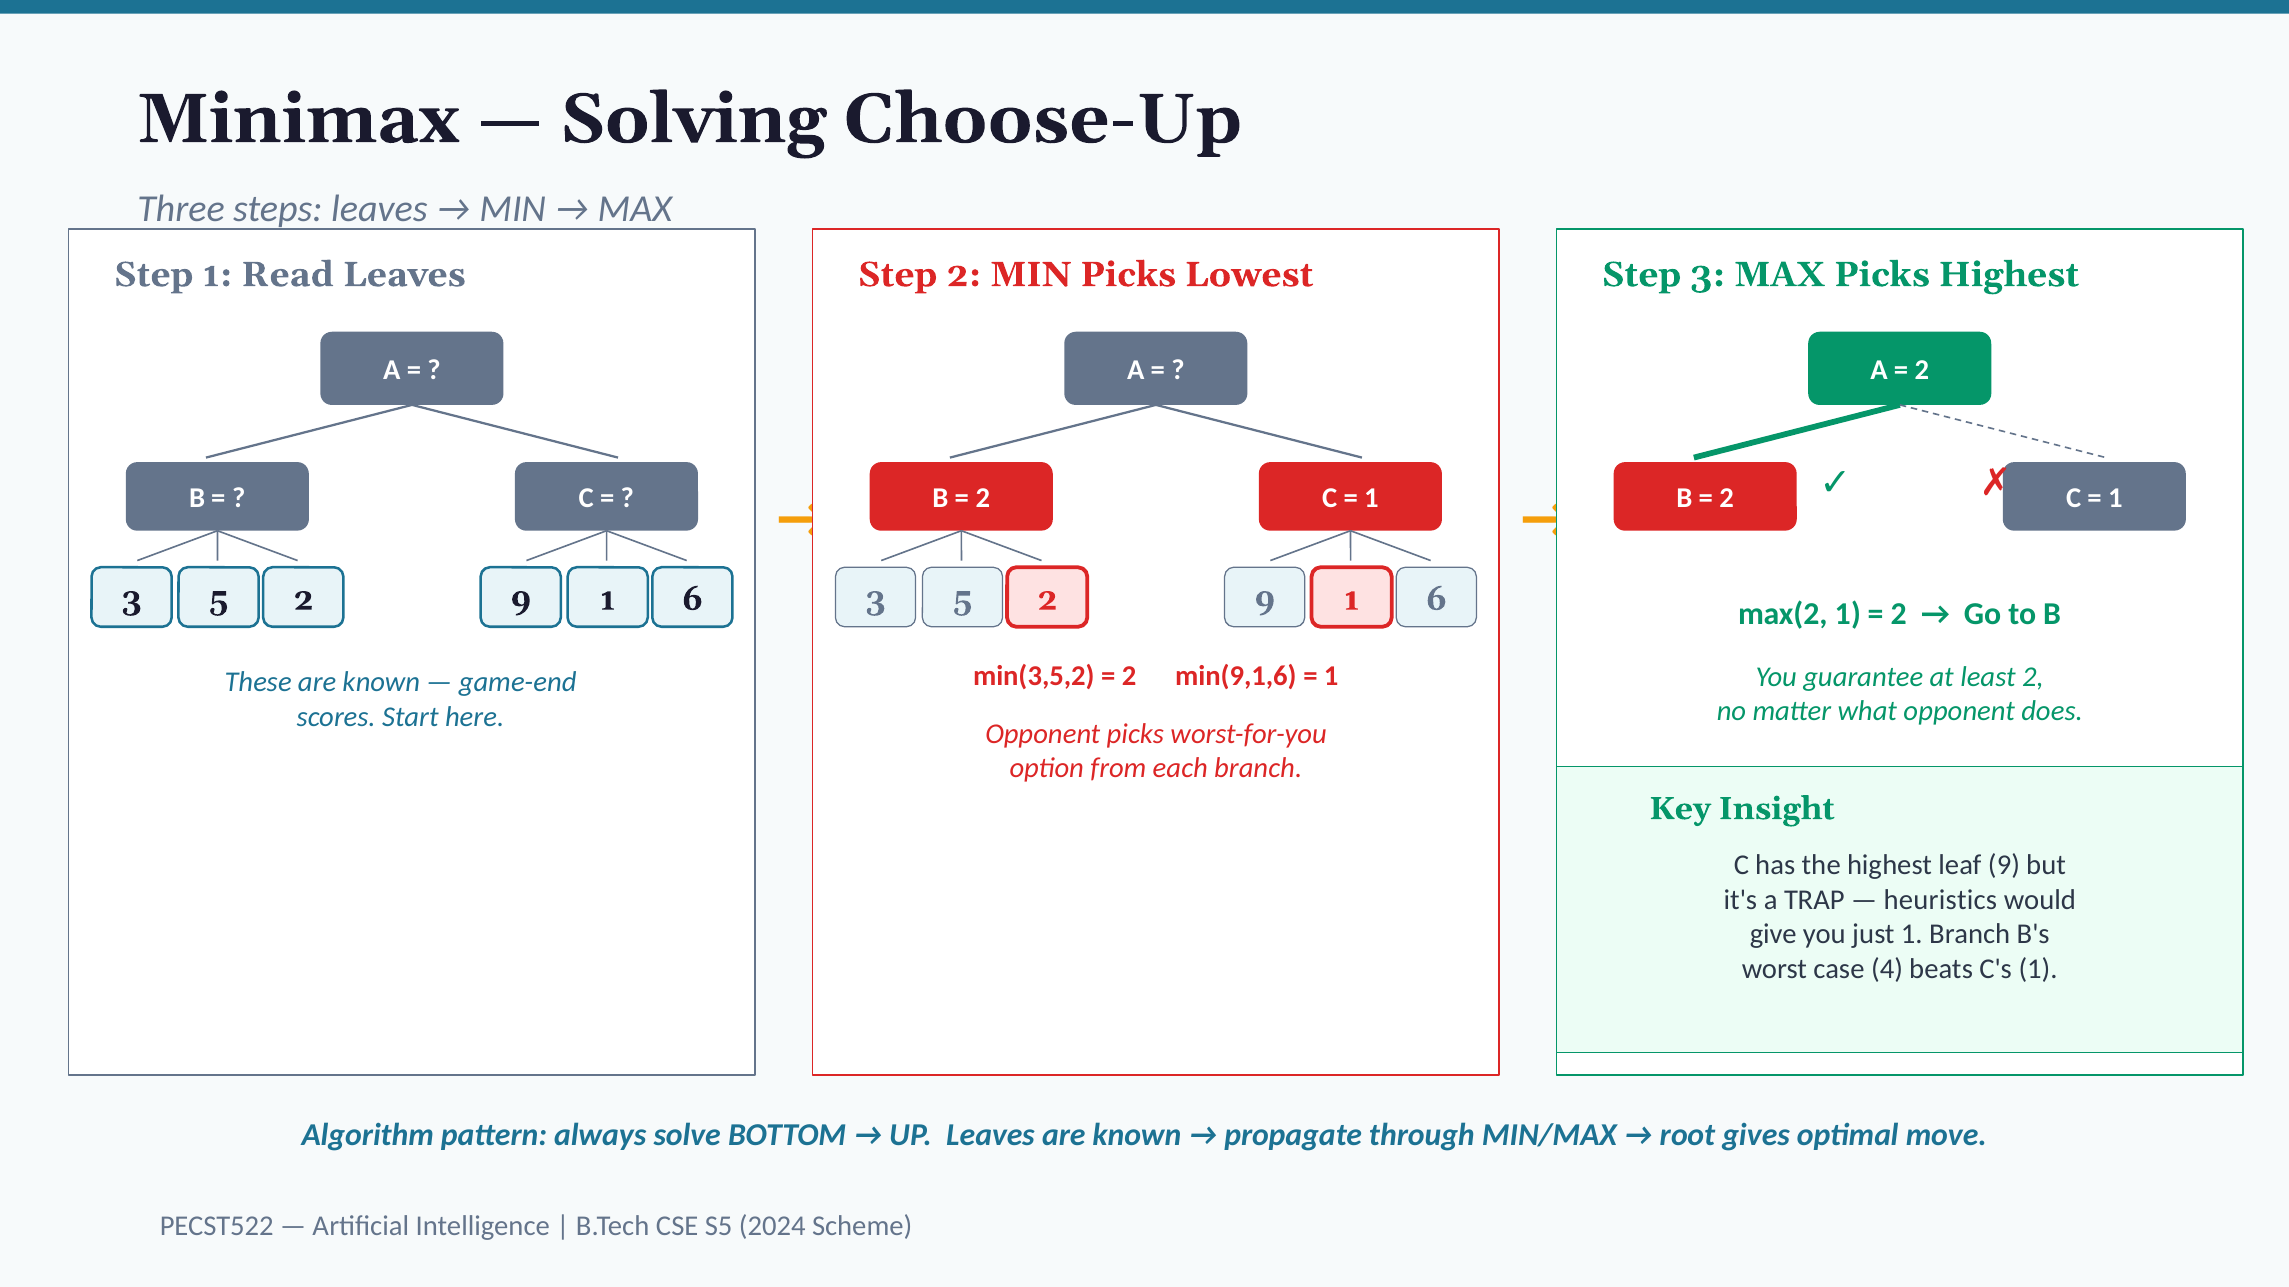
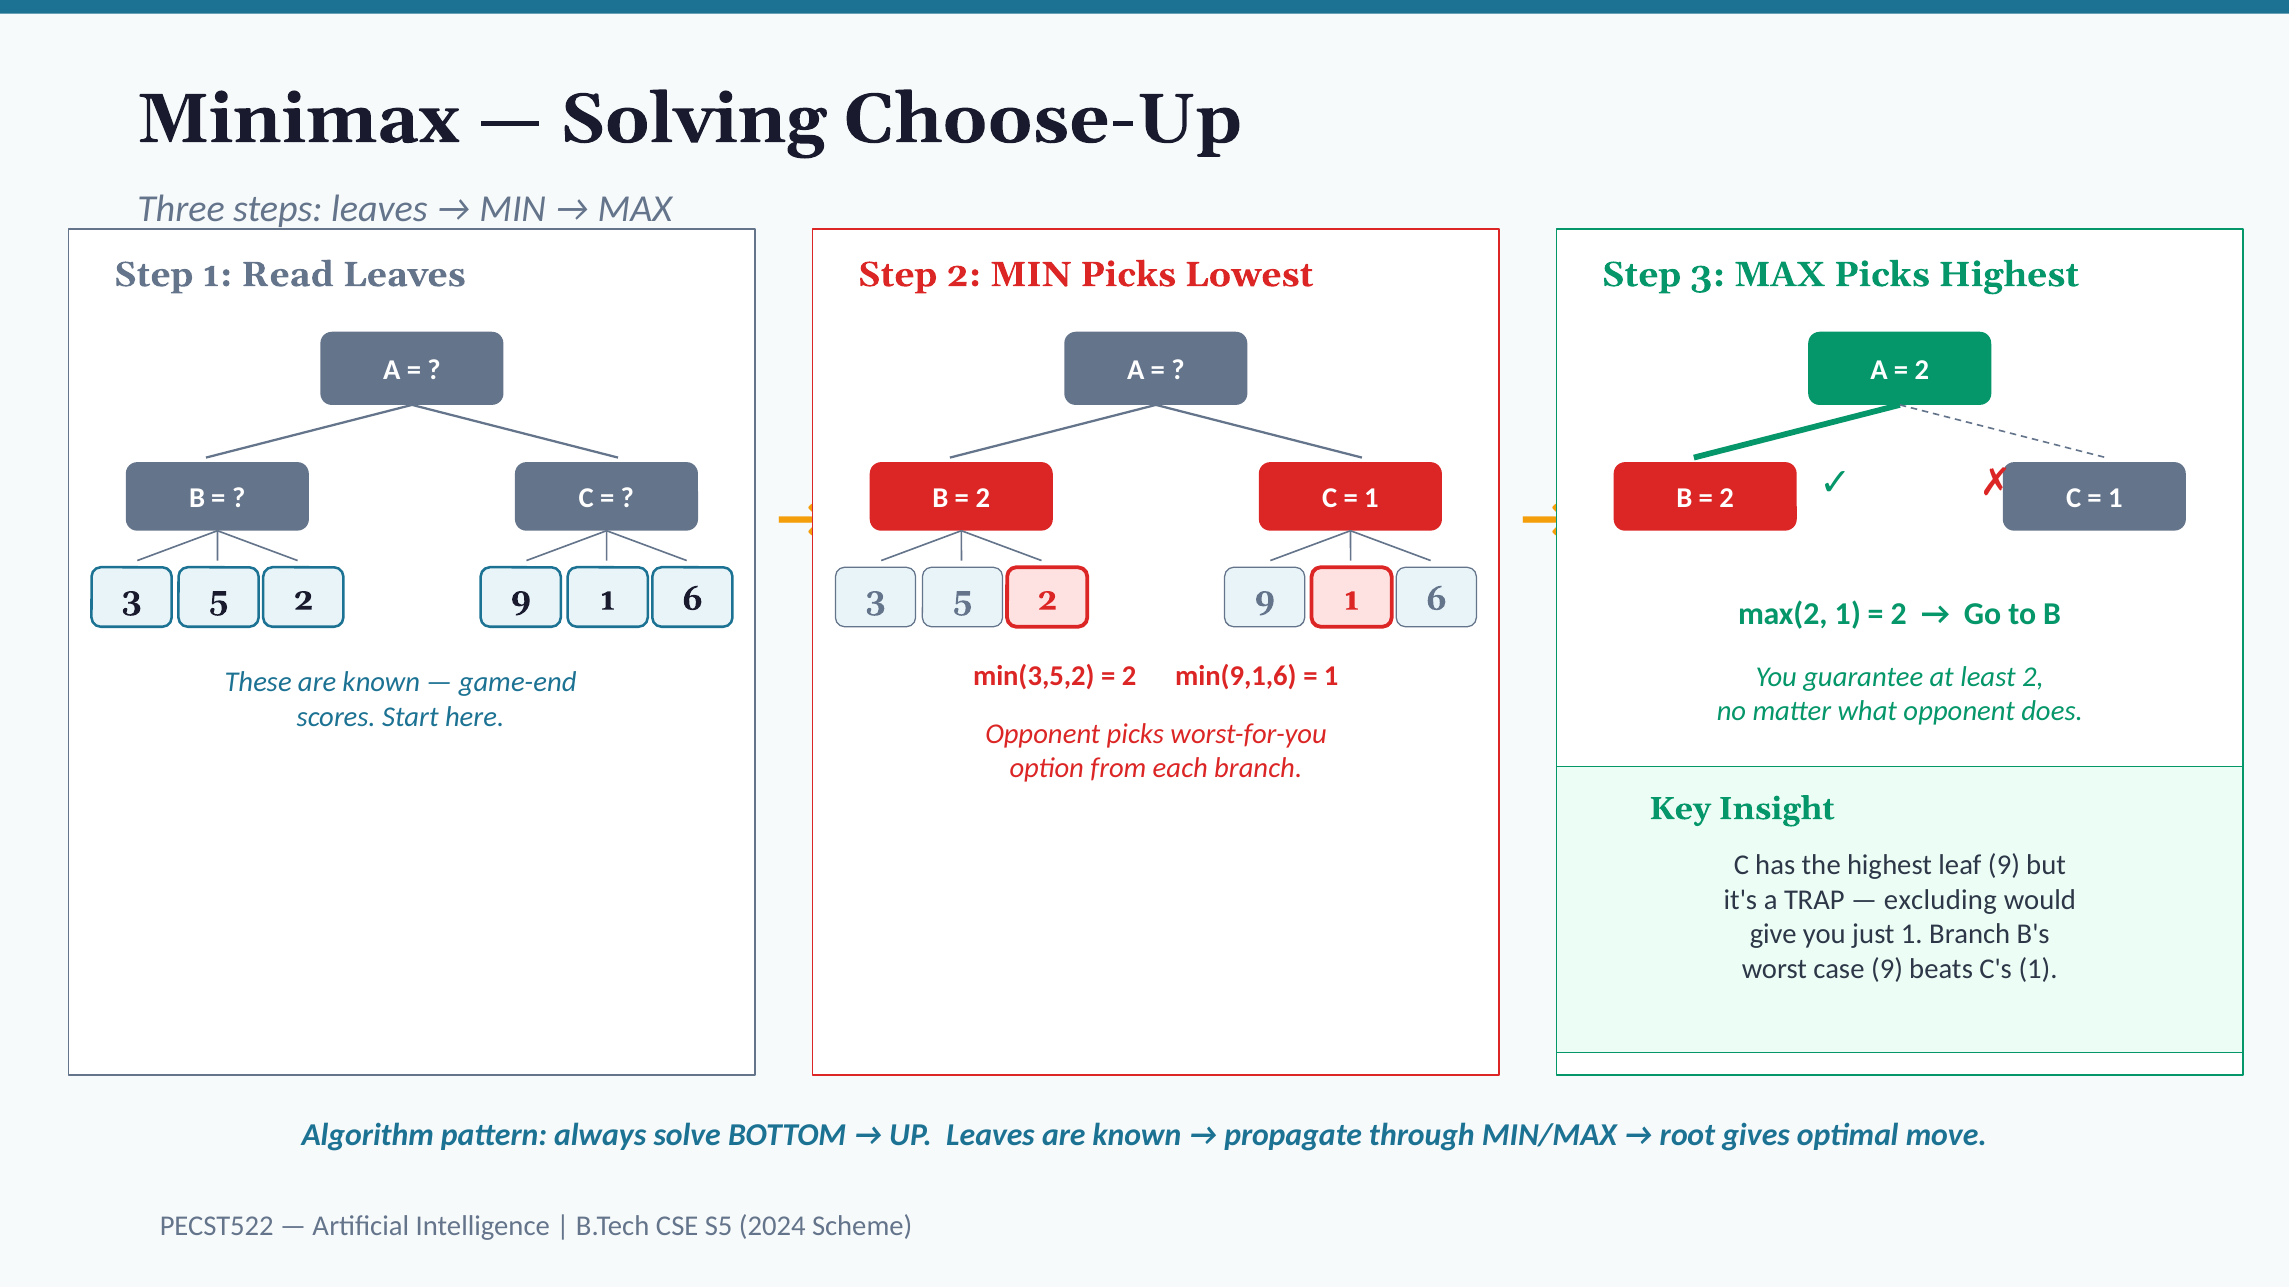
heuristics: heuristics -> excluding
case 4: 4 -> 9
